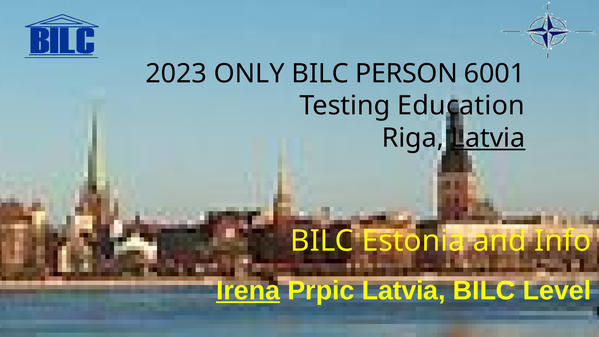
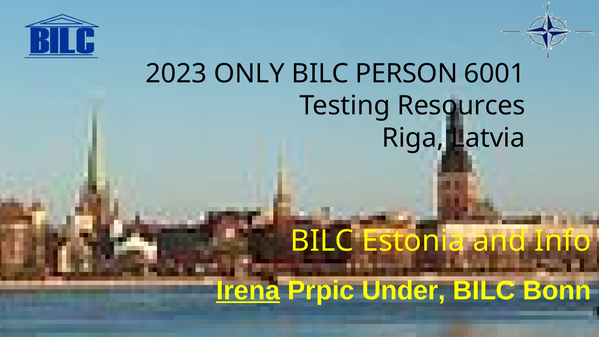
Education: Education -> Resources
Latvia at (488, 138) underline: present -> none
Prpic Latvia: Latvia -> Under
Level: Level -> Bonn
